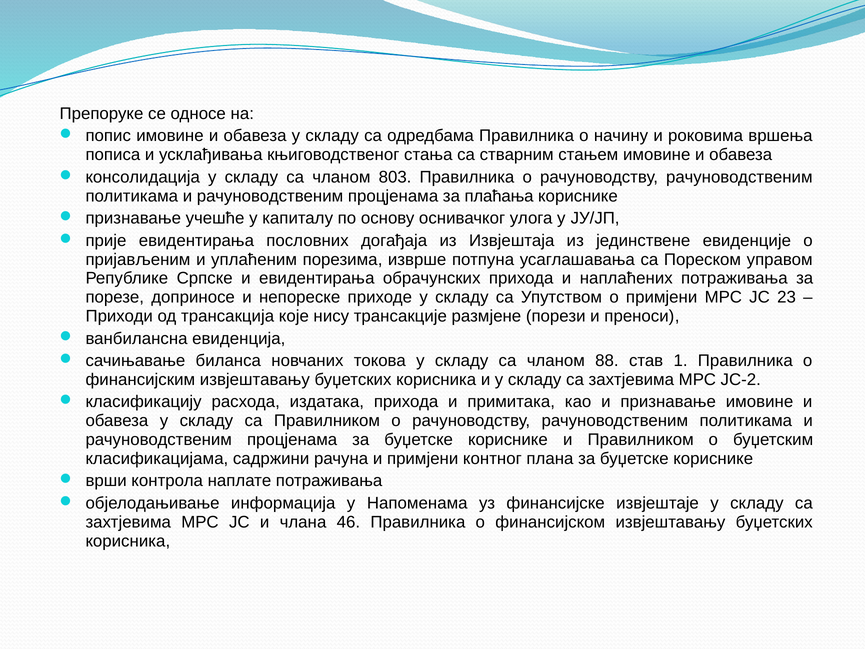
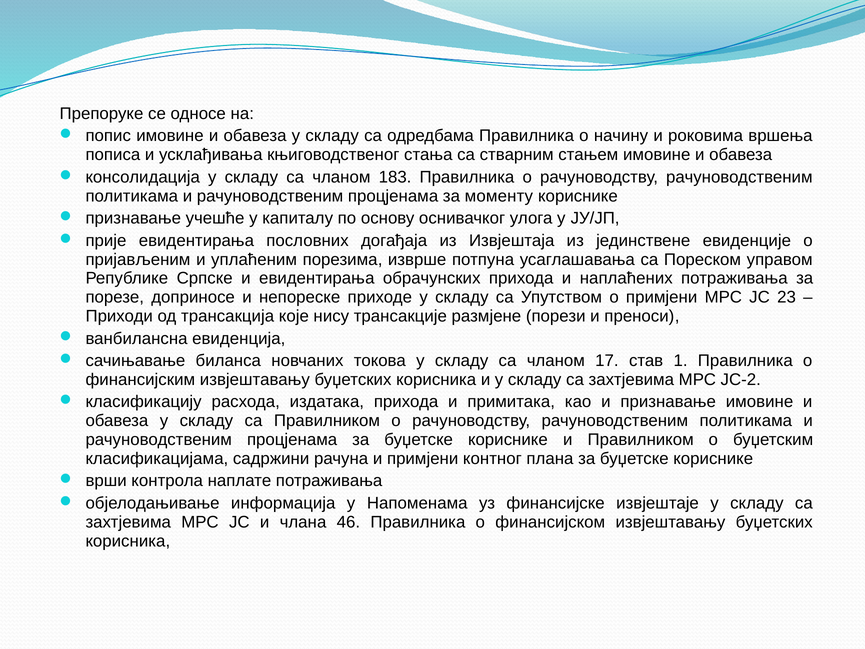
803: 803 -> 183
плаћања: плаћања -> моменту
88: 88 -> 17
